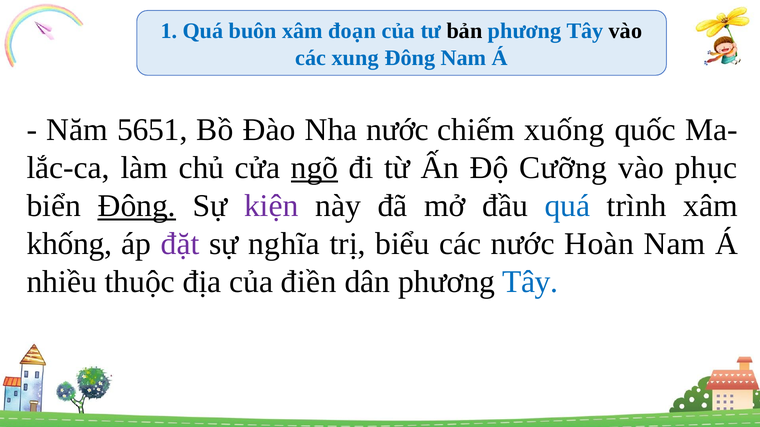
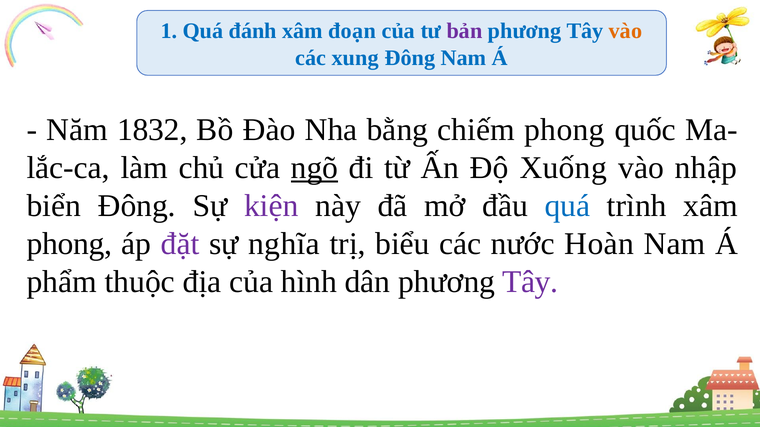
buôn: buôn -> đánh
bản colour: black -> purple
vào at (626, 31) colour: black -> orange
5651: 5651 -> 1832
Nha nước: nước -> bằng
chiếm xuống: xuống -> phong
Cưỡng: Cưỡng -> Xuống
phục: phục -> nhập
Đông at (137, 206) underline: present -> none
khống at (69, 244): khống -> phong
nhiều: nhiều -> phẩm
điền: điền -> hình
Tây at (530, 282) colour: blue -> purple
